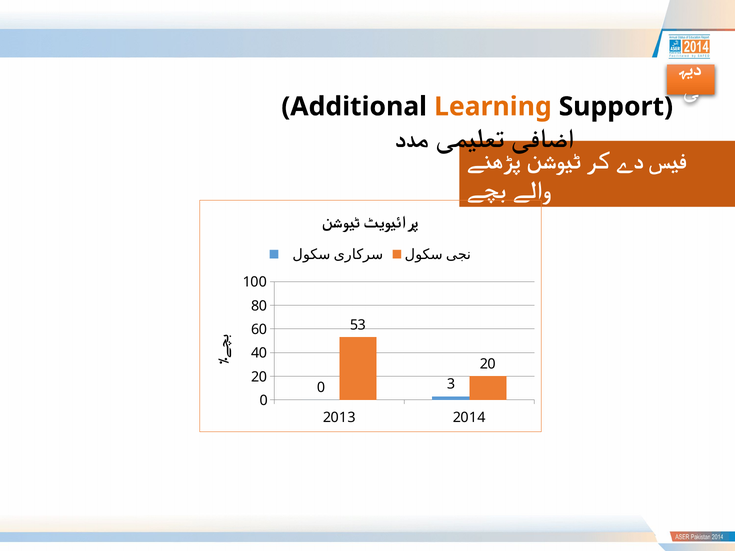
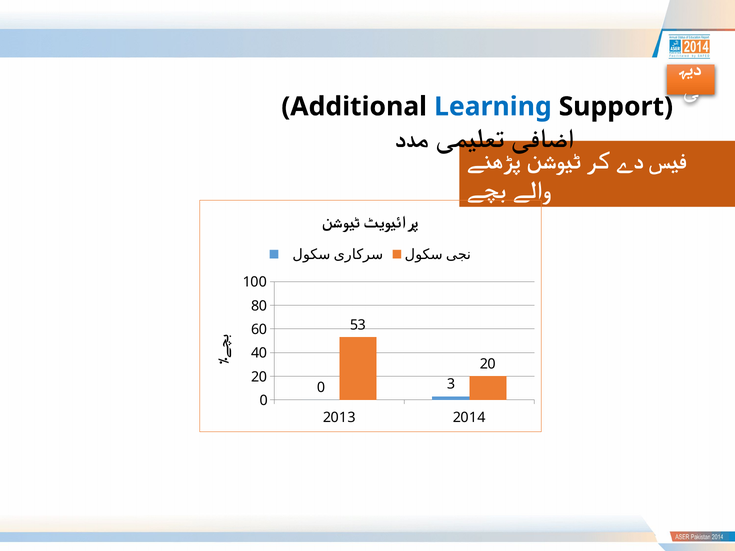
Learning colour: orange -> blue
